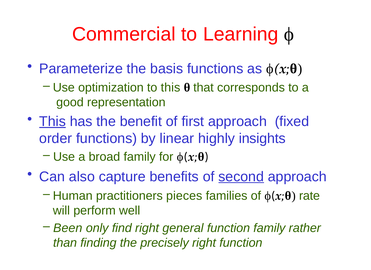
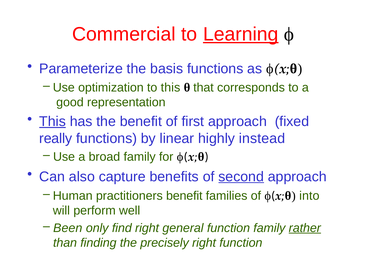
Learning underline: none -> present
order: order -> really
insights: insights -> instead
practitioners pieces: pieces -> benefit
rate: rate -> into
rather underline: none -> present
